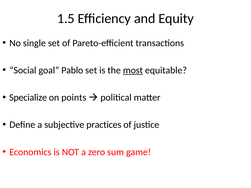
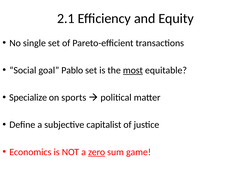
1.5: 1.5 -> 2.1
points: points -> sports
practices: practices -> capitalist
zero underline: none -> present
